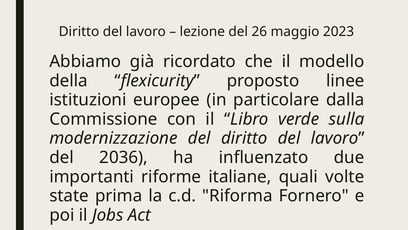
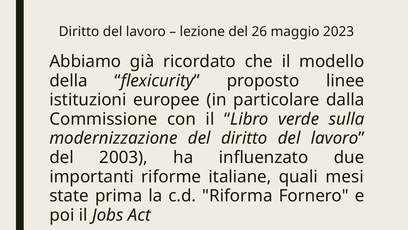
2036: 2036 -> 2003
volte: volte -> mesi
